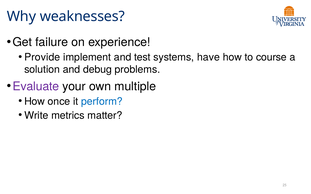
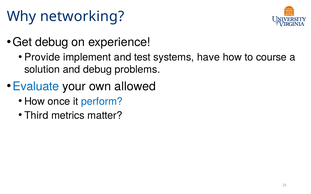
weaknesses: weaknesses -> networking
Get failure: failure -> debug
Evaluate colour: purple -> blue
multiple: multiple -> allowed
Write: Write -> Third
